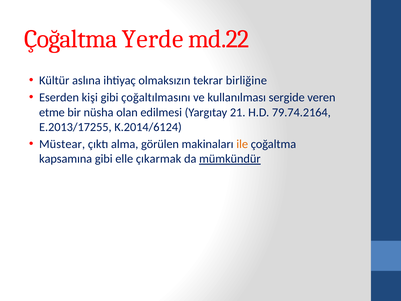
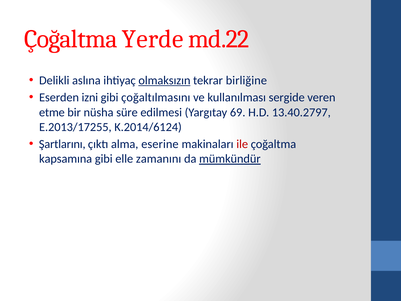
Kültür: Kültür -> Delikli
olmaksızın underline: none -> present
kişi: kişi -> izni
olan: olan -> süre
21: 21 -> 69
79.74.2164: 79.74.2164 -> 13.40.2797
Müstear: Müstear -> Şartlarını
görülen: görülen -> eserine
ile colour: orange -> red
çıkarmak: çıkarmak -> zamanını
